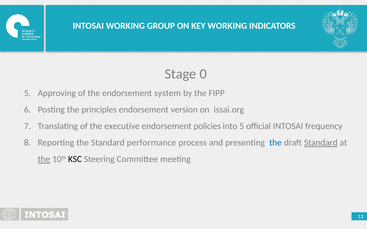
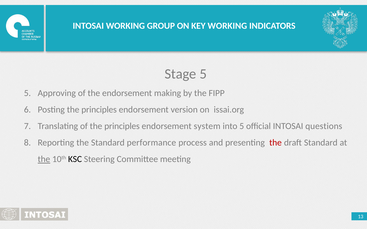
Stage 0: 0 -> 5
system: system -> making
of the executive: executive -> principles
policies: policies -> system
frequency: frequency -> questions
the at (276, 143) colour: blue -> red
Standard at (321, 143) underline: present -> none
